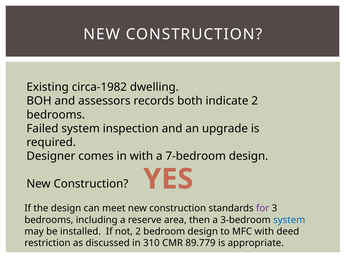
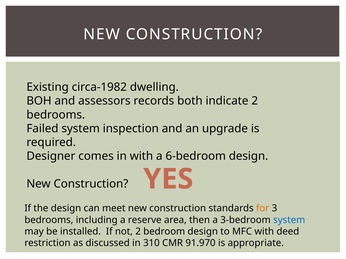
7-bedroom: 7-bedroom -> 6-bedroom
for colour: purple -> orange
89.779: 89.779 -> 91.970
